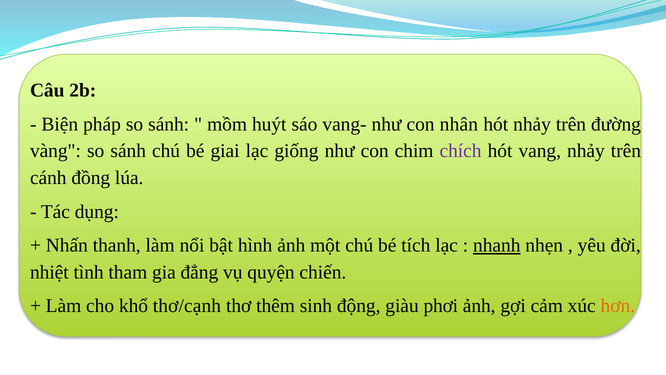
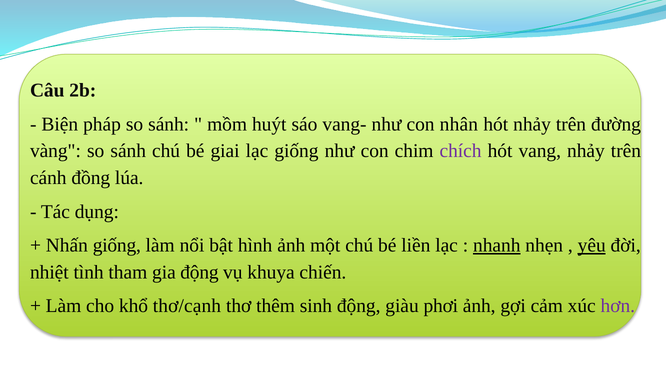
Nhấn thanh: thanh -> giống
tích: tích -> liền
yêu underline: none -> present
gia đẳng: đẳng -> động
quyện: quyện -> khuya
hơn colour: orange -> purple
